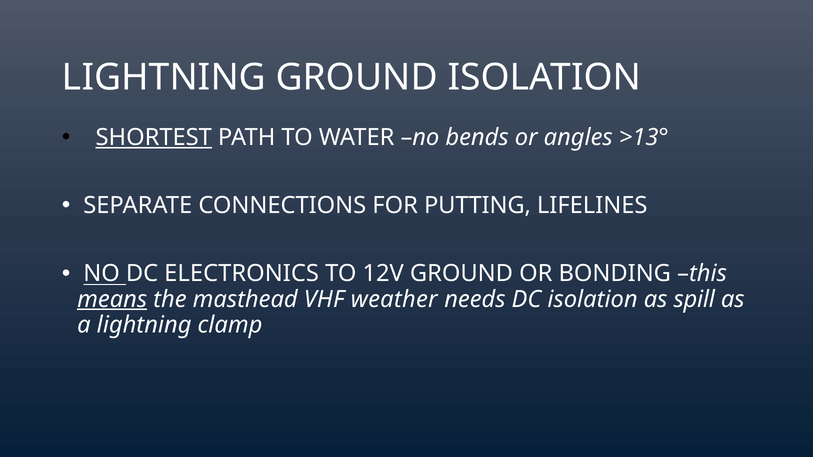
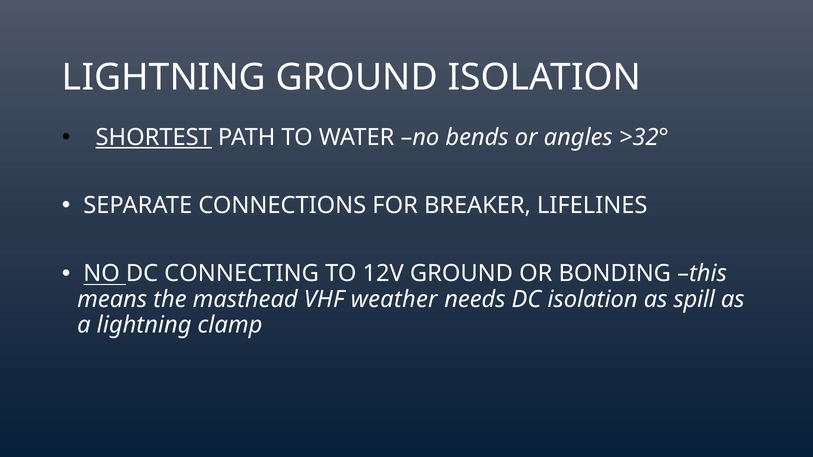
>13°: >13° -> >32°
PUTTING: PUTTING -> BREAKER
ELECTRONICS: ELECTRONICS -> CONNECTING
means underline: present -> none
